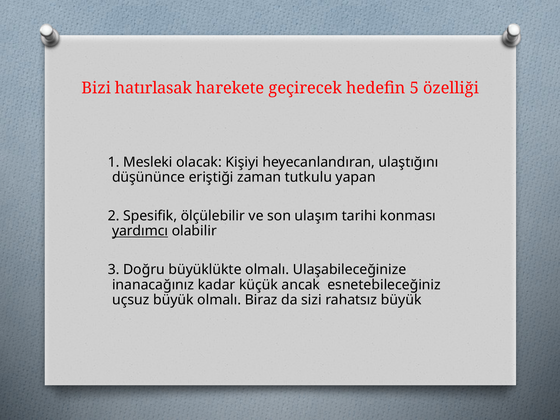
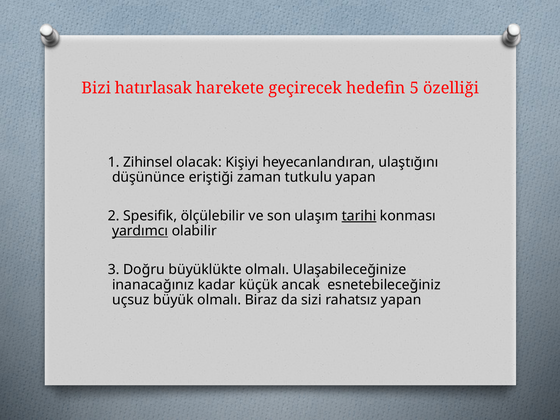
Mesleki: Mesleki -> Zihinsel
tarihi underline: none -> present
rahatsız büyük: büyük -> yapan
